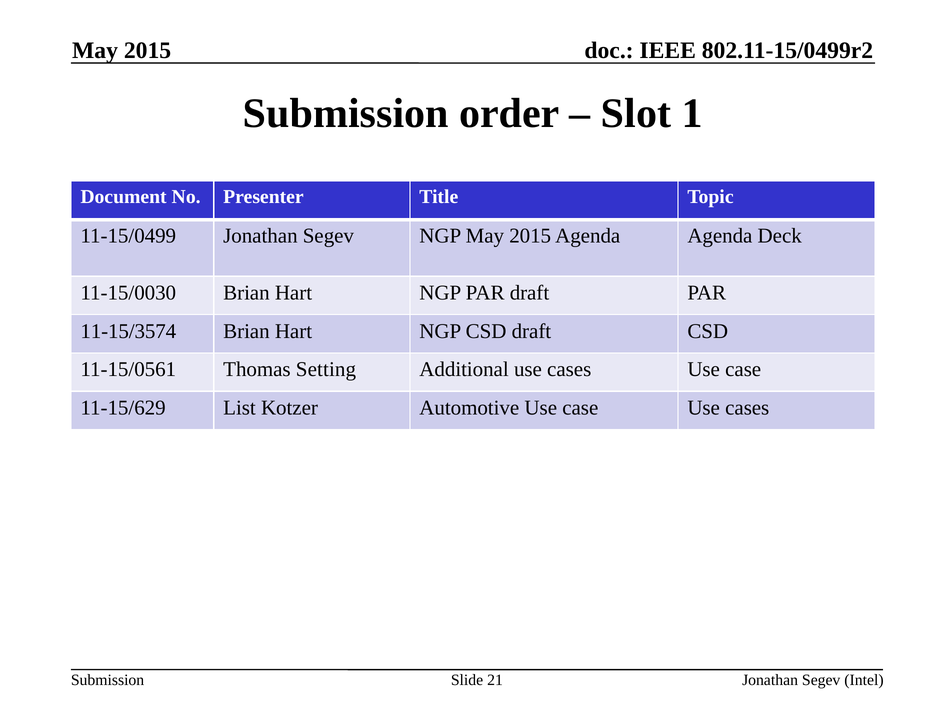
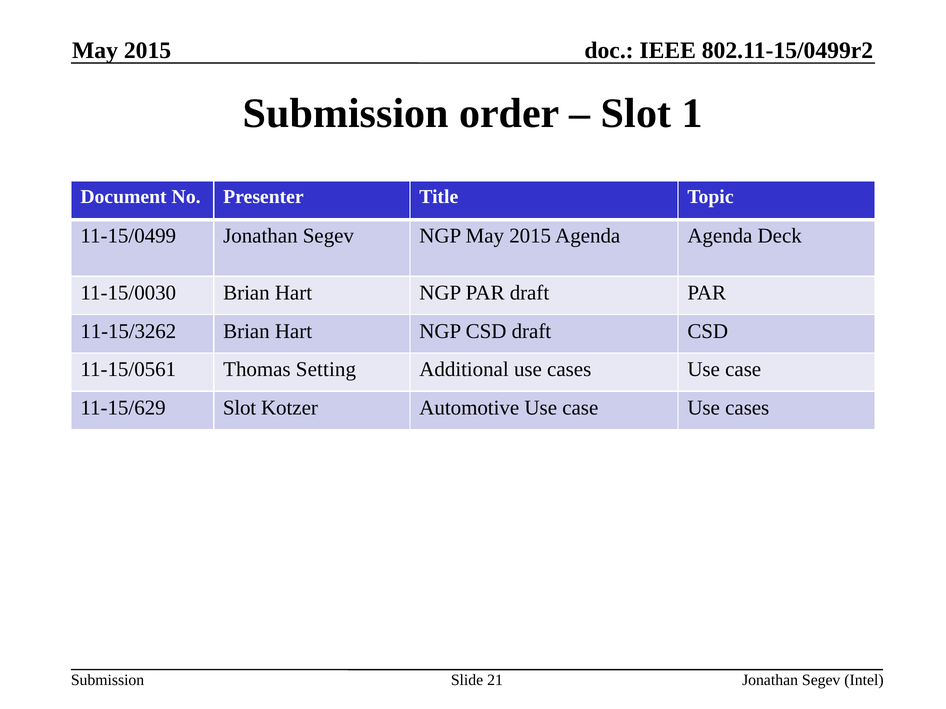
11-15/3574: 11-15/3574 -> 11-15/3262
11-15/629 List: List -> Slot
